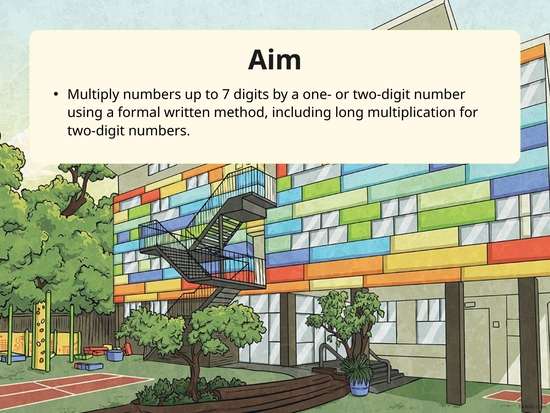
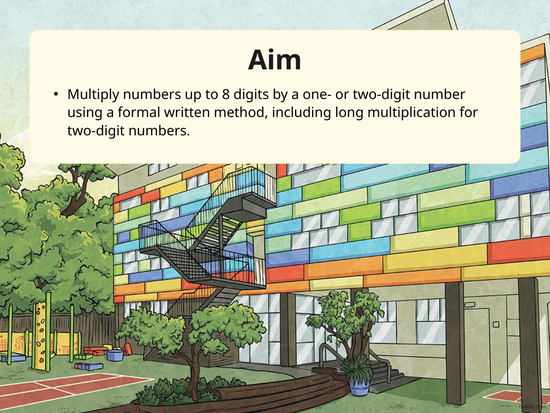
7: 7 -> 8
